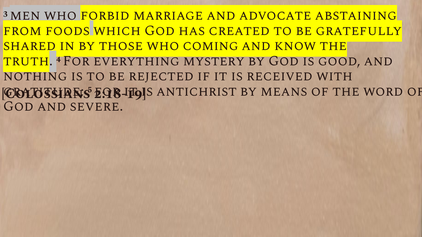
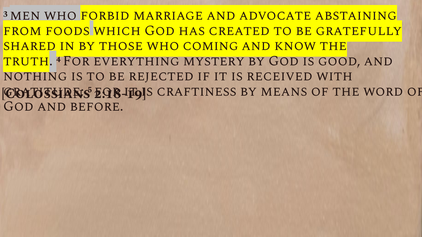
antichrist: antichrist -> craftiness
severe: severe -> before
